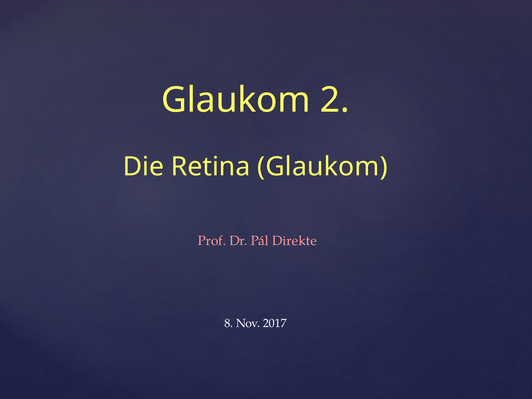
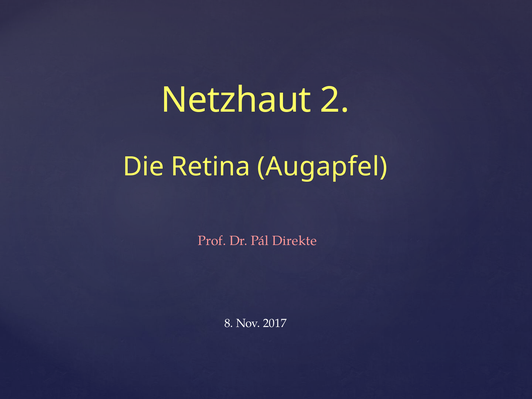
Glaukom at (236, 100): Glaukom -> Netzhaut
Retina Glaukom: Glaukom -> Augapfel
